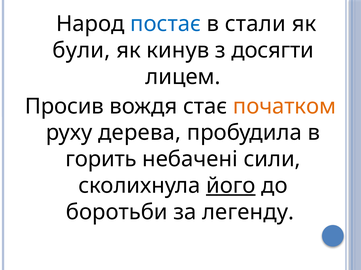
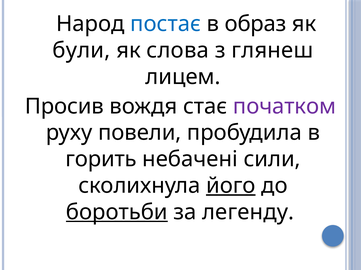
стали: стали -> образ
кинув: кинув -> слова
досягти: досягти -> глянеш
початком colour: orange -> purple
дерева: дерева -> повели
боротьби underline: none -> present
